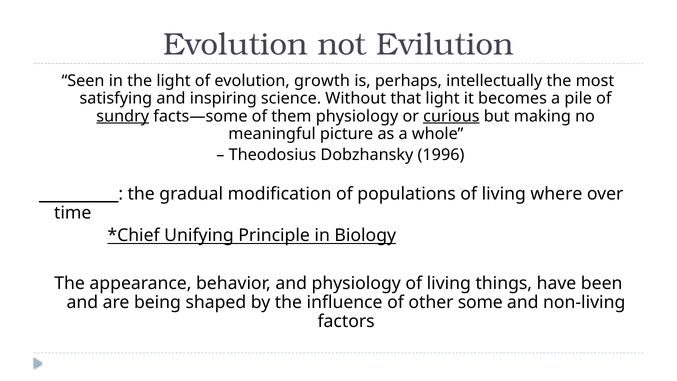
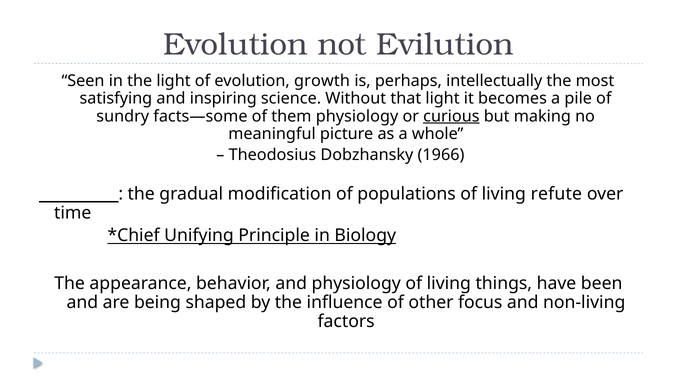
sundry underline: present -> none
1996: 1996 -> 1966
where: where -> refute
some: some -> focus
